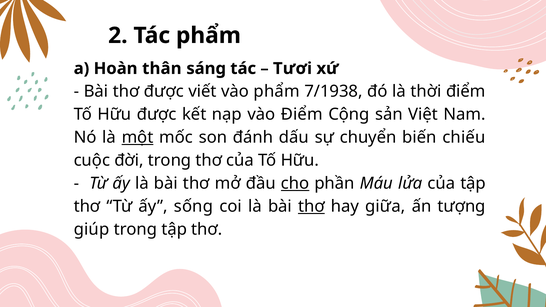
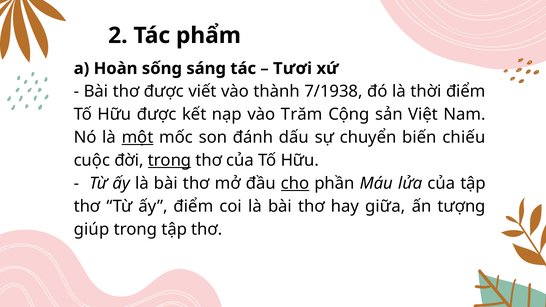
thân: thân -> sống
vào phẩm: phẩm -> thành
vào Điểm: Điểm -> Trăm
trong at (170, 161) underline: none -> present
ấy sống: sống -> điểm
thơ at (311, 207) underline: present -> none
